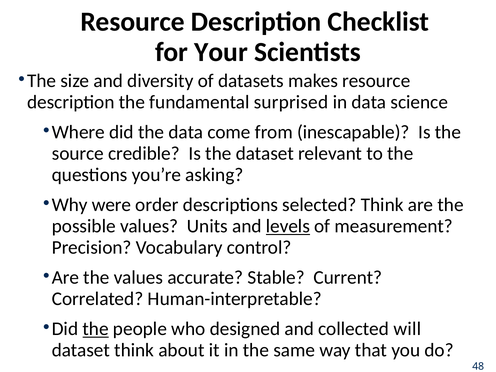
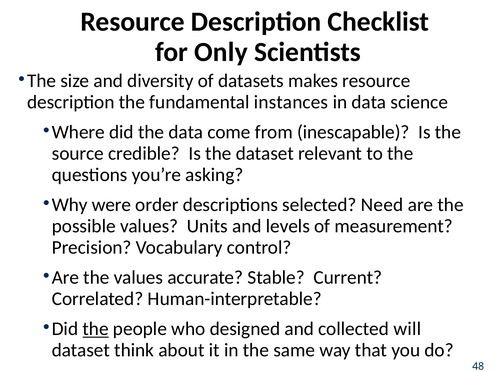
Your: Your -> Only
surprised: surprised -> instances
selected Think: Think -> Need
levels underline: present -> none
